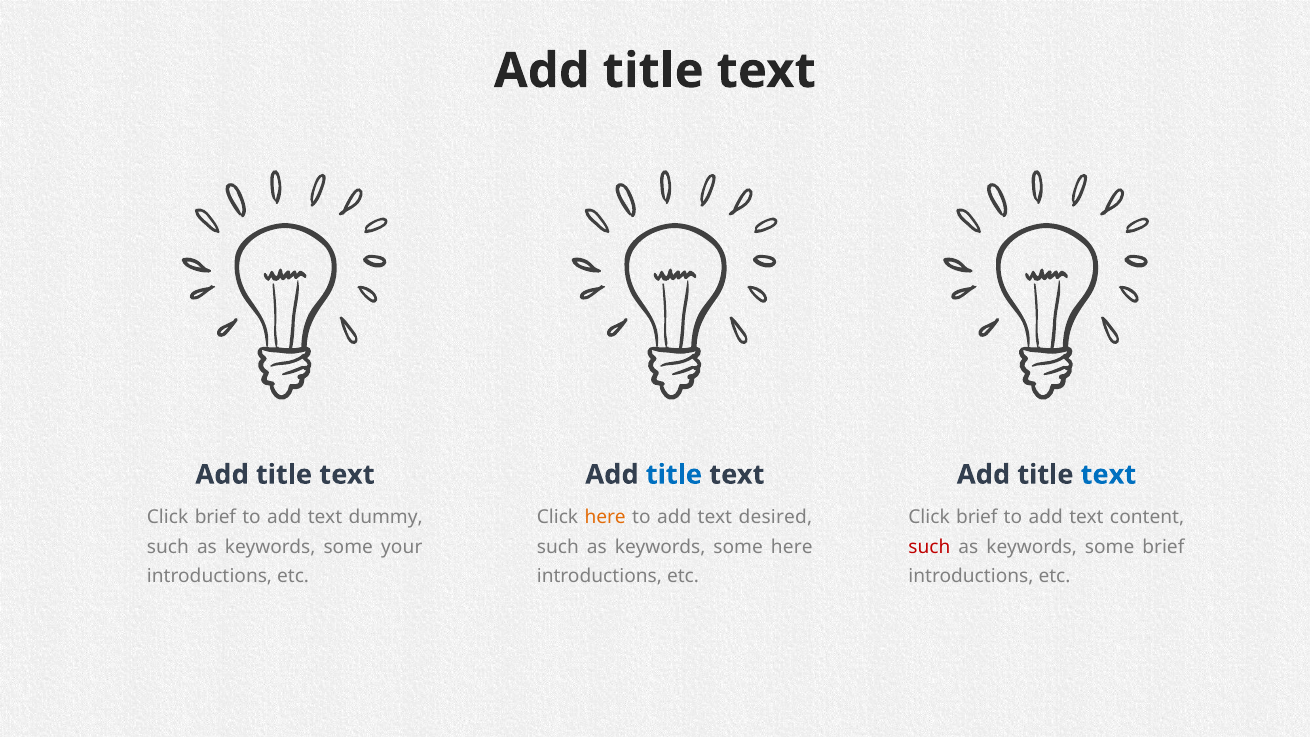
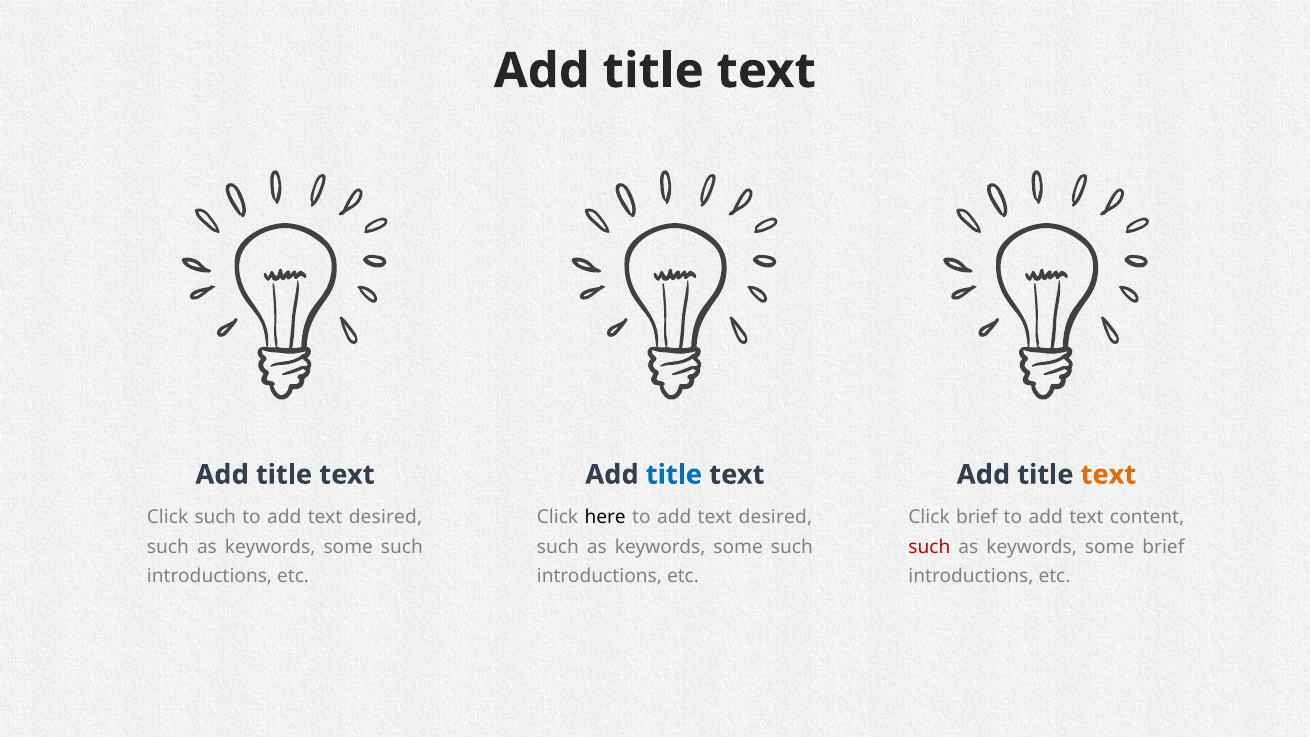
text at (1108, 475) colour: blue -> orange
brief at (215, 517): brief -> such
dummy at (386, 517): dummy -> desired
here at (605, 517) colour: orange -> black
your at (402, 547): your -> such
here at (792, 547): here -> such
